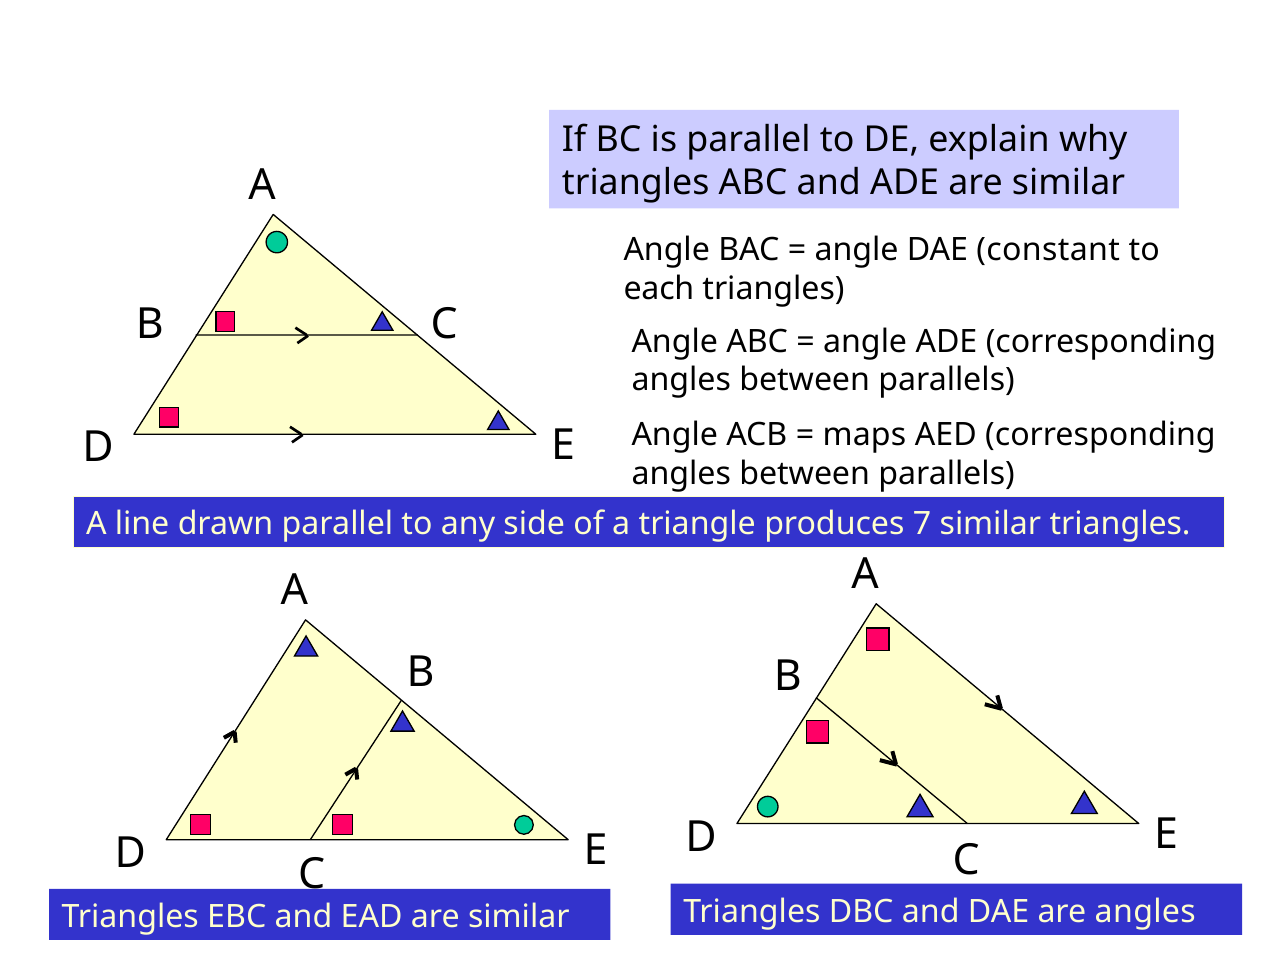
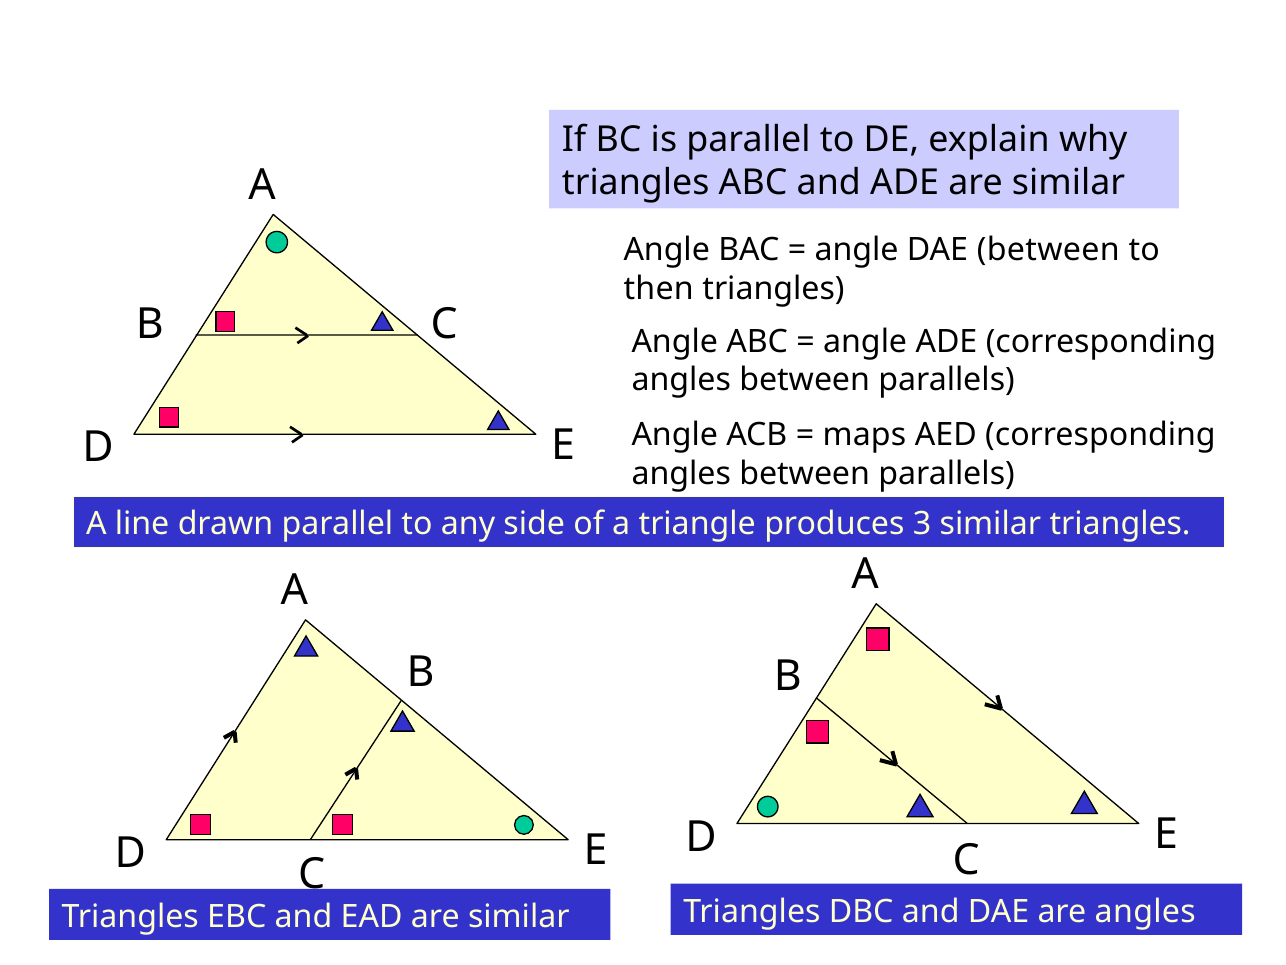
DAE constant: constant -> between
each: each -> then
7: 7 -> 3
